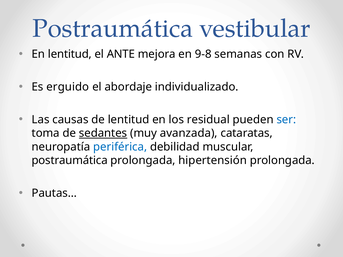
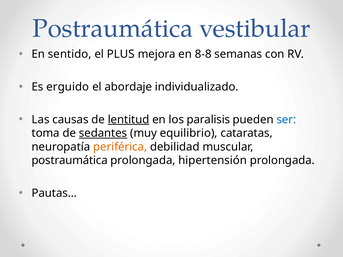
En lentitud: lentitud -> sentido
ANTE: ANTE -> PLUS
9-8: 9-8 -> 8-8
lentitud at (129, 120) underline: none -> present
residual: residual -> paralisis
avanzada: avanzada -> equilibrio
periférica colour: blue -> orange
